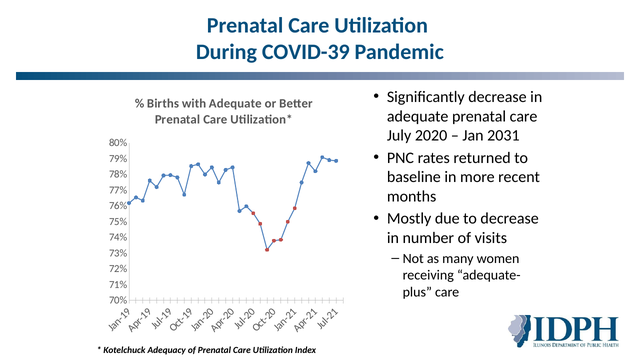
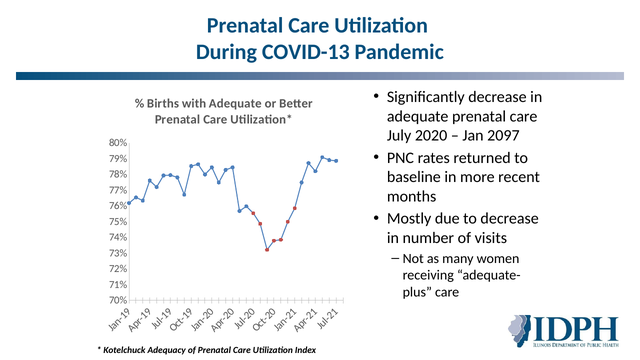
COVID-39: COVID-39 -> COVID-13
2031: 2031 -> 2097
